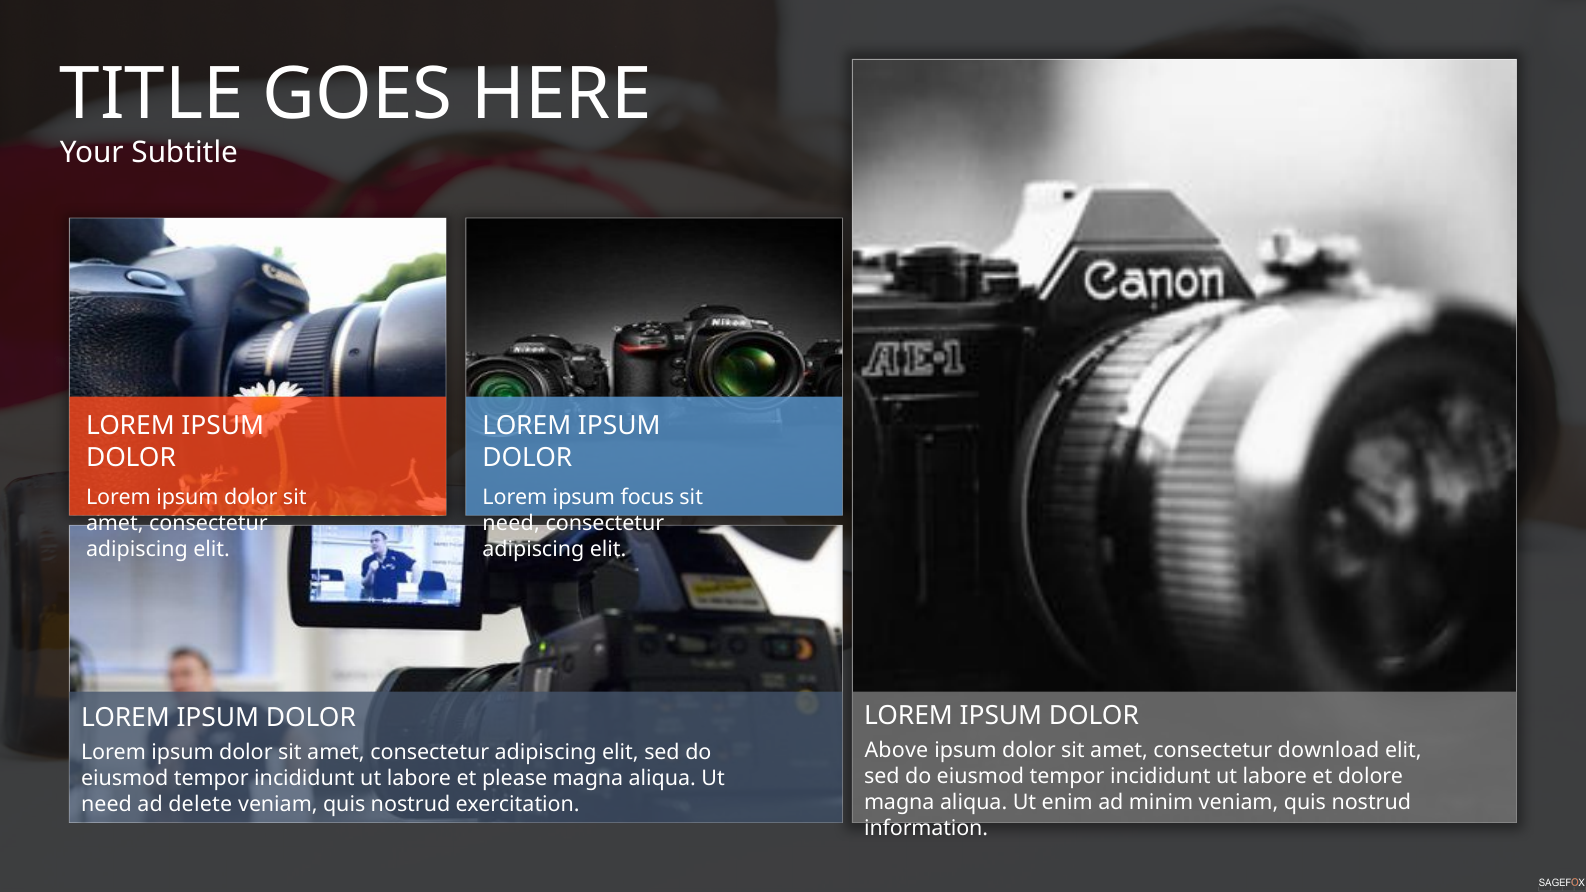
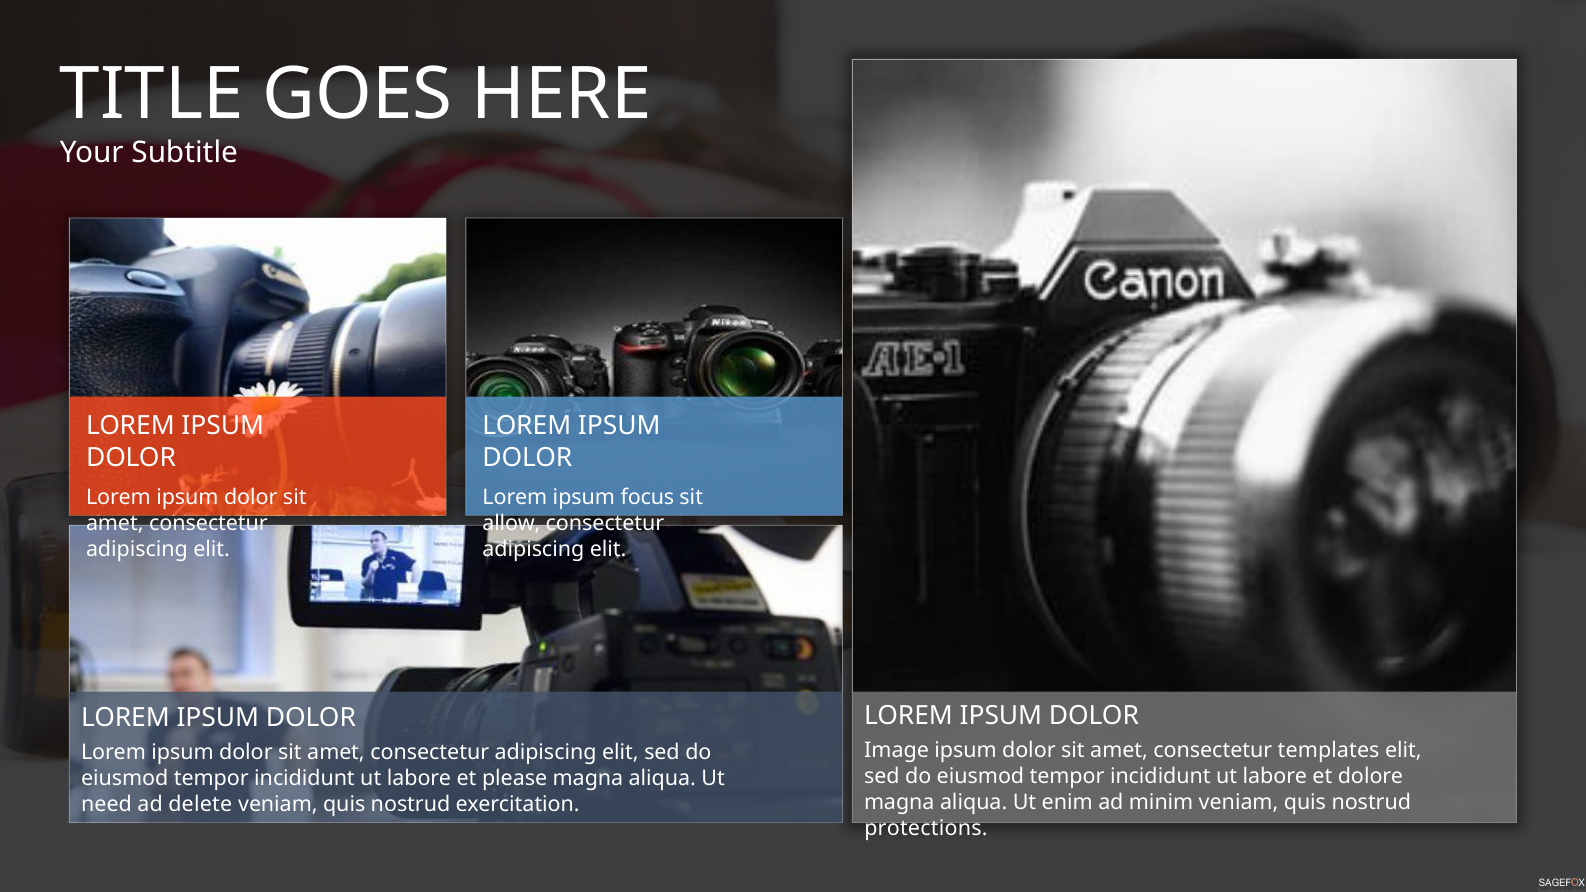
need at (511, 524): need -> allow
Above: Above -> Image
download: download -> templates
information: information -> protections
